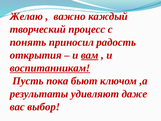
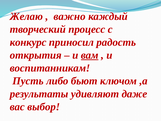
понять: понять -> конкурс
воспитанникам underline: present -> none
пока: пока -> либо
